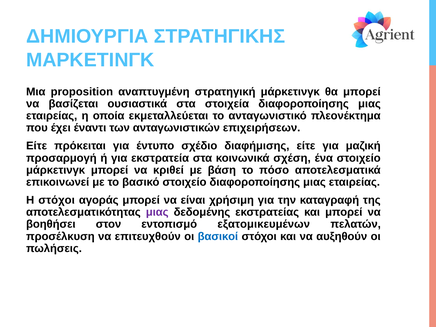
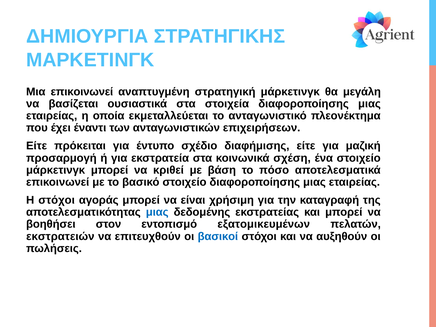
Μια proposition: proposition -> επικοινωνεί
θα μπορεί: μπορεί -> μεγάλη
μιας at (157, 212) colour: purple -> blue
προσέλκυση: προσέλκυση -> εκστρατειών
